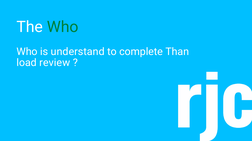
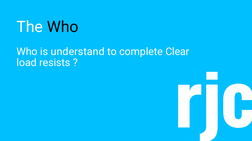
Who at (63, 27) colour: green -> black
Than: Than -> Clear
review: review -> resists
